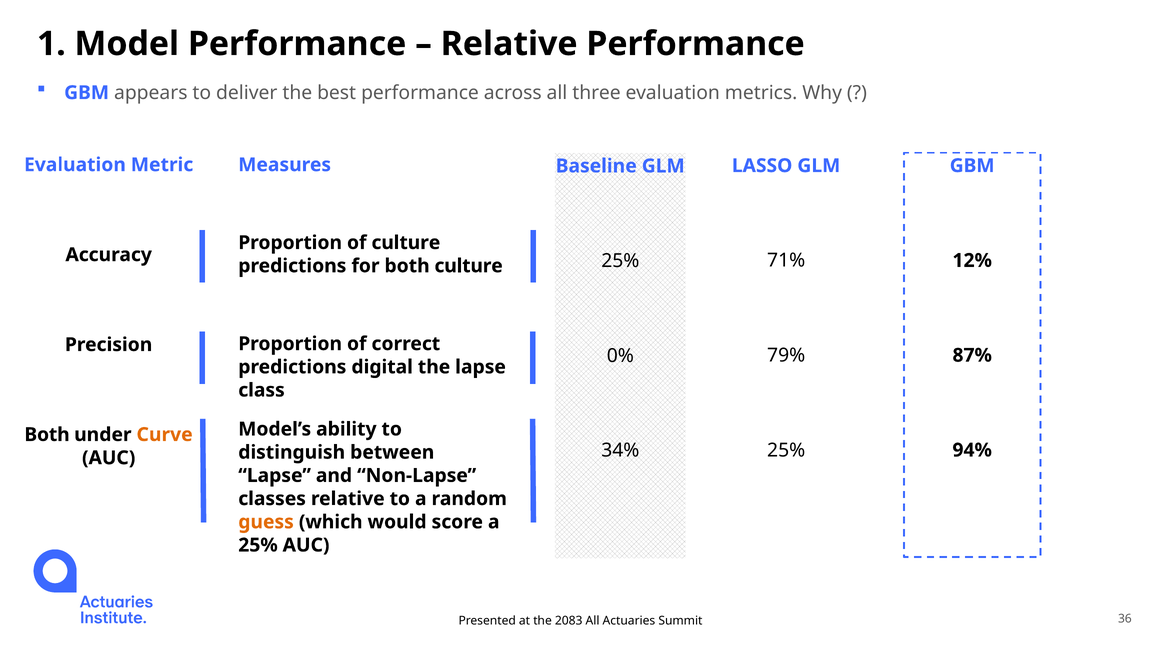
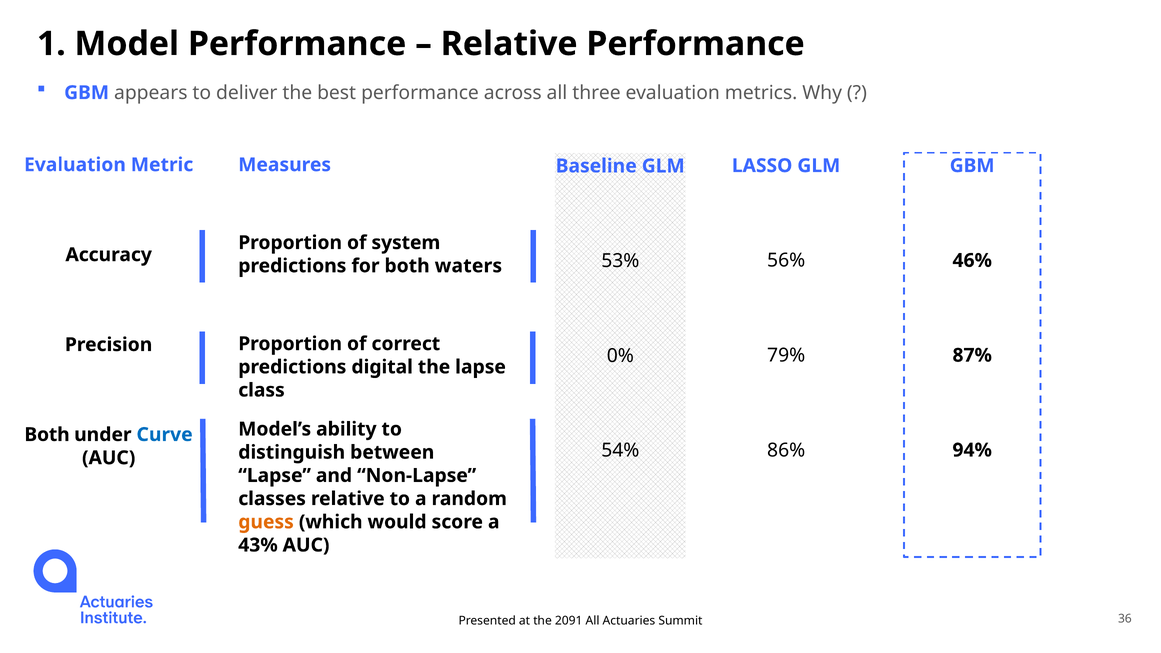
of culture: culture -> system
71%: 71% -> 56%
25% at (620, 261): 25% -> 53%
12%: 12% -> 46%
both culture: culture -> waters
Curve colour: orange -> blue
25% at (786, 450): 25% -> 86%
34%: 34% -> 54%
25% at (258, 545): 25% -> 43%
2083: 2083 -> 2091
